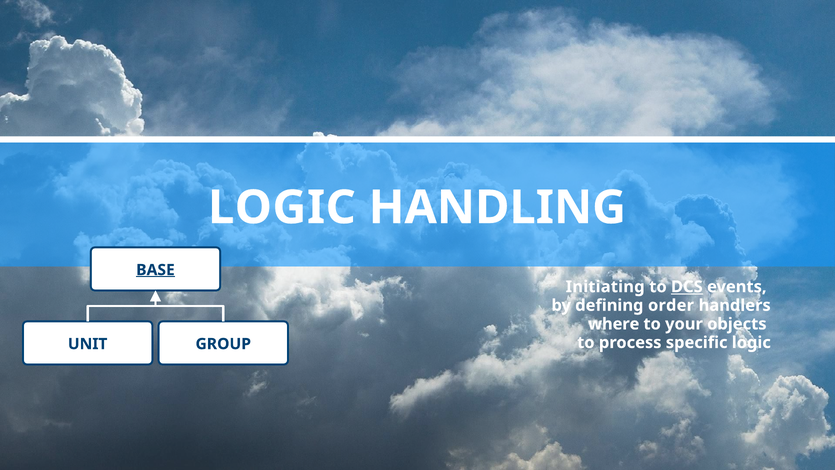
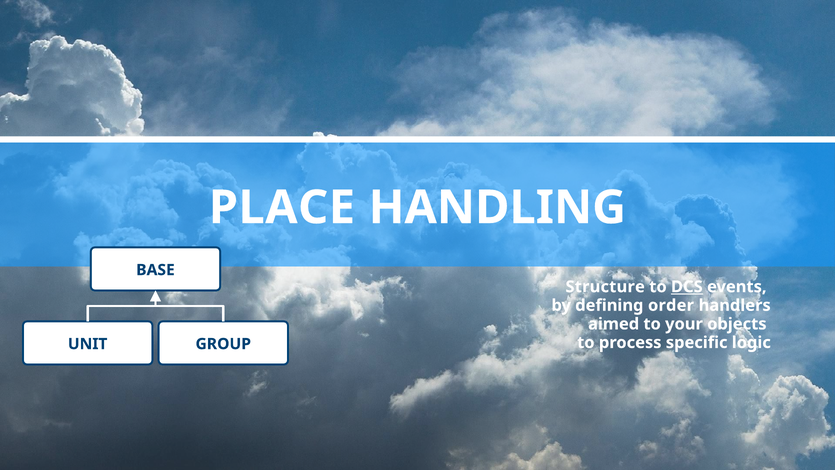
LOGIC at (282, 208): LOGIC -> PLACE
BASE underline: present -> none
Initiating: Initiating -> Structure
where: where -> aimed
